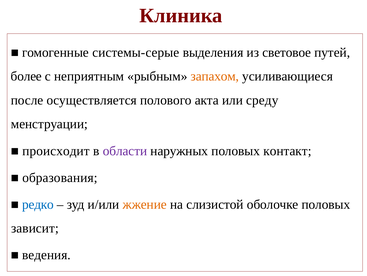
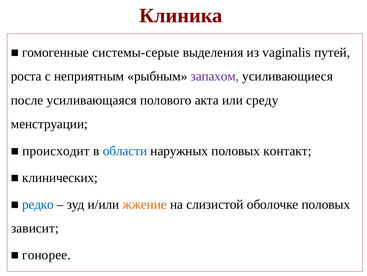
световое: световое -> vaginalis
более: более -> роста
запахом colour: orange -> purple
осуществляется: осуществляется -> усиливающаяся
области colour: purple -> blue
образования: образования -> клинических
ведения: ведения -> гонорее
